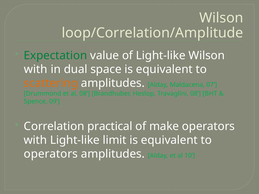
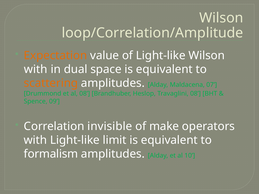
Expectation colour: green -> orange
practical: practical -> invisible
operators at (51, 154): operators -> formalism
